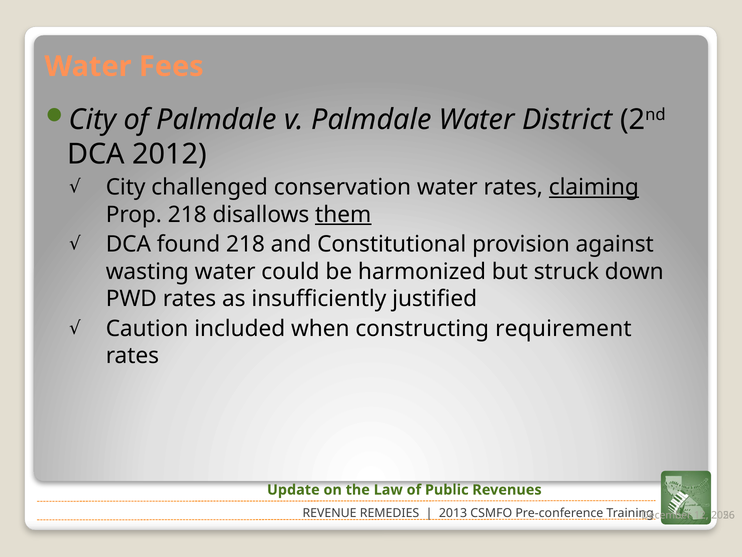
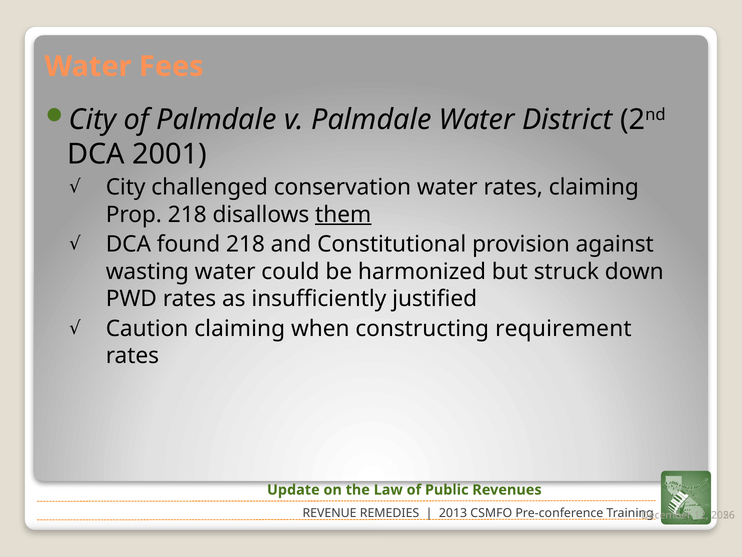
2012: 2012 -> 2001
claiming at (594, 187) underline: present -> none
Caution included: included -> claiming
